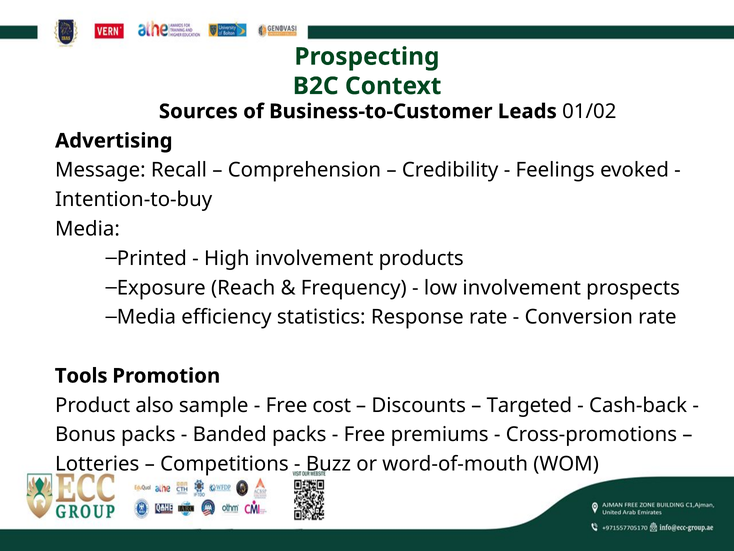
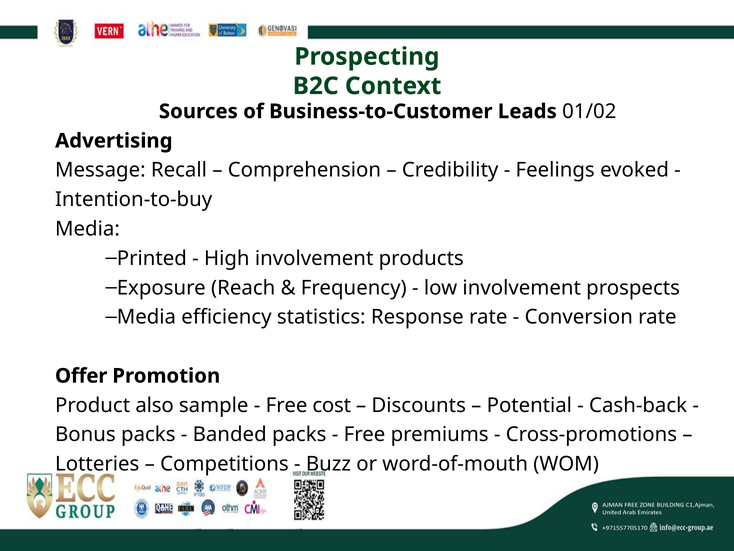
Tools: Tools -> Offer
Targeted: Targeted -> Potential
